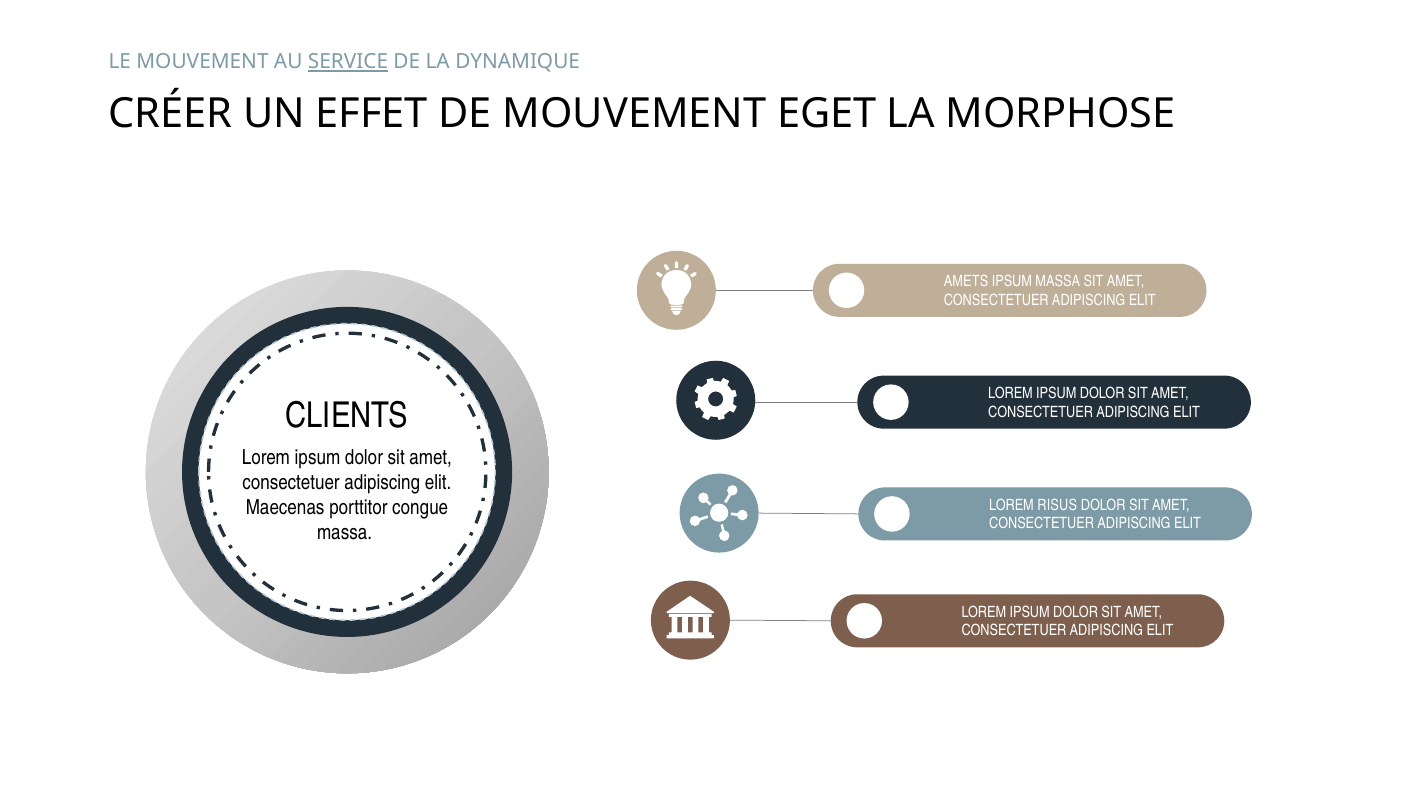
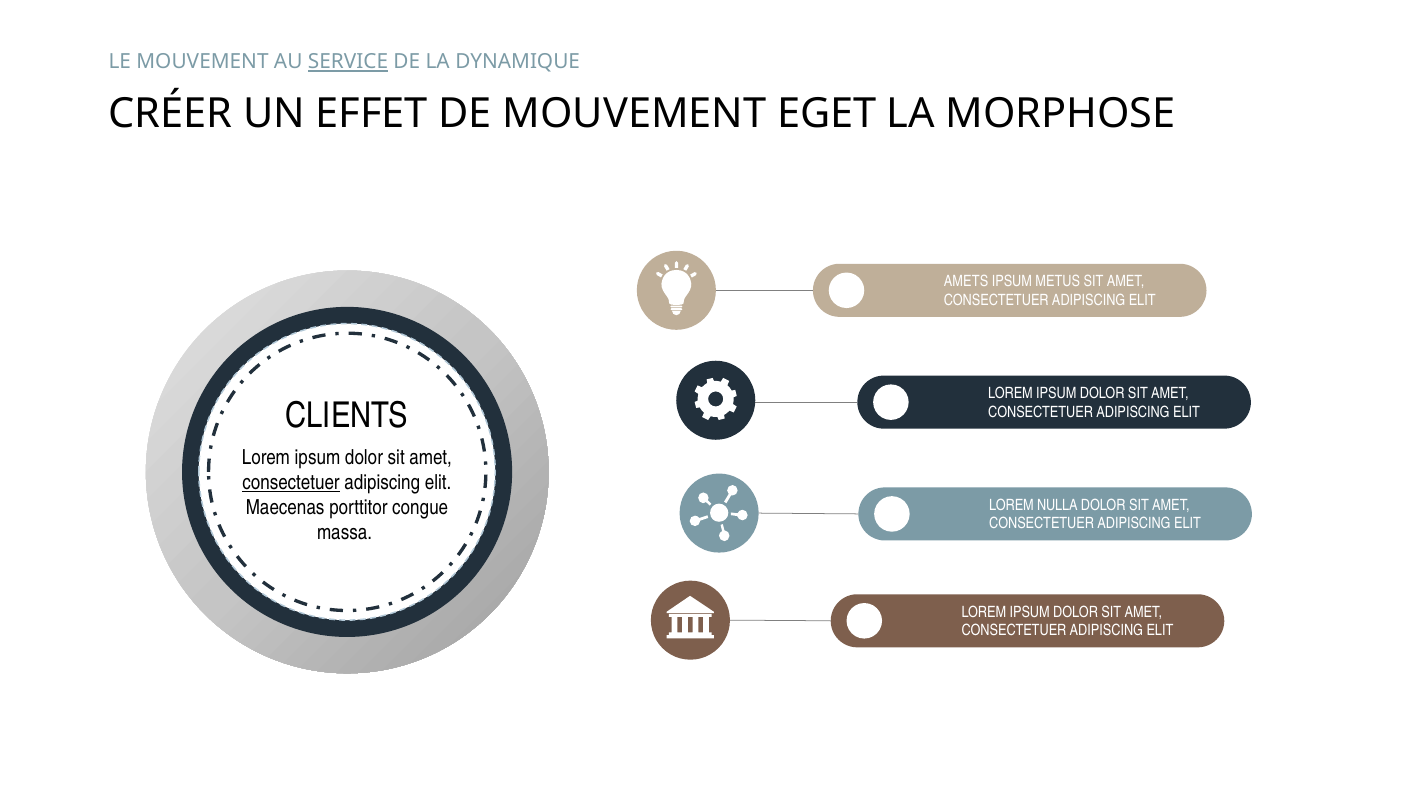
IPSUM MASSA: MASSA -> METUS
consectetuer at (291, 483) underline: none -> present
RISUS: RISUS -> NULLA
